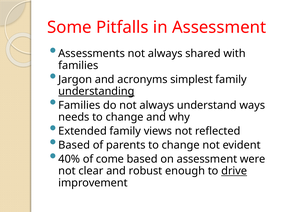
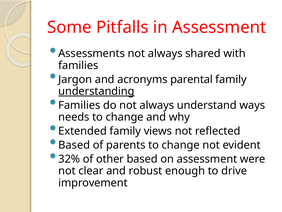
simplest: simplest -> parental
40%: 40% -> 32%
come: come -> other
drive underline: present -> none
